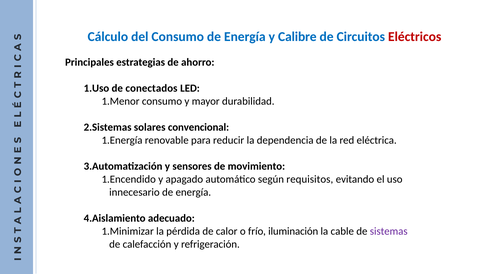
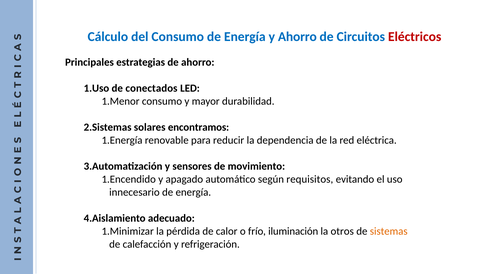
y Calibre: Calibre -> Ahorro
convencional: convencional -> encontramos
cable: cable -> otros
sistemas colour: purple -> orange
